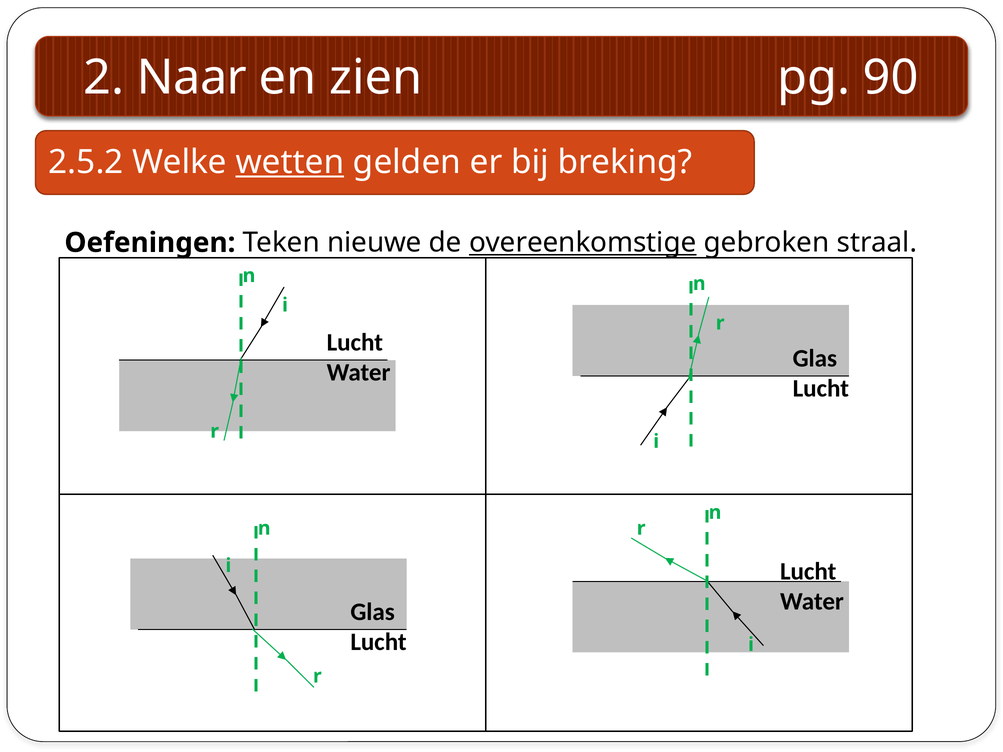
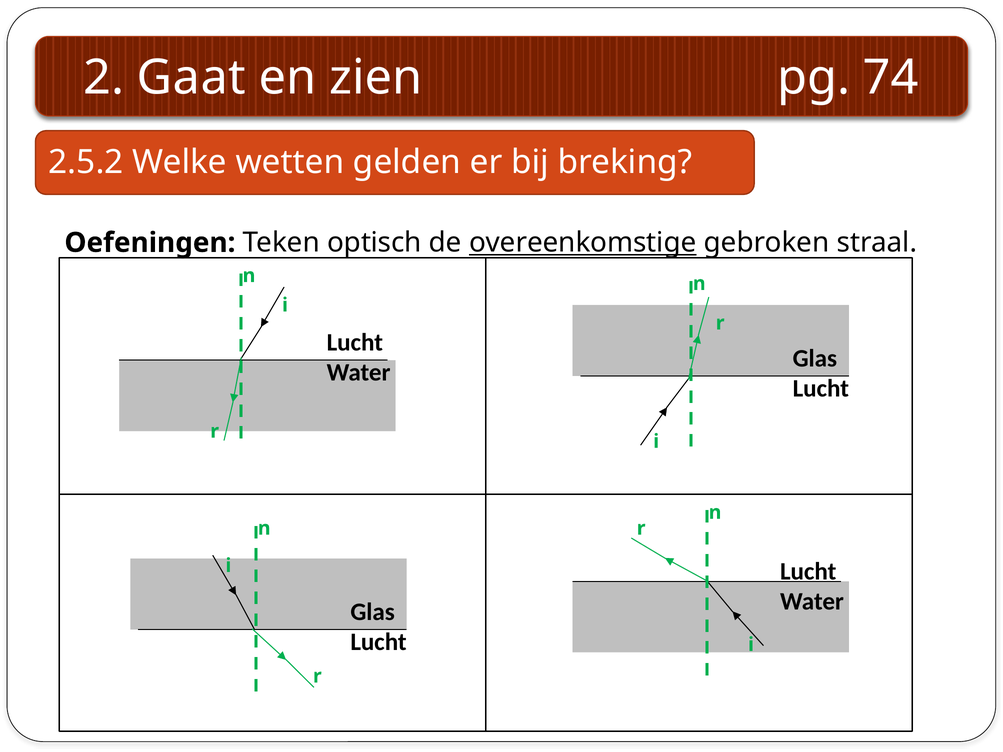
Naar: Naar -> Gaat
90: 90 -> 74
wetten underline: present -> none
nieuwe: nieuwe -> optisch
